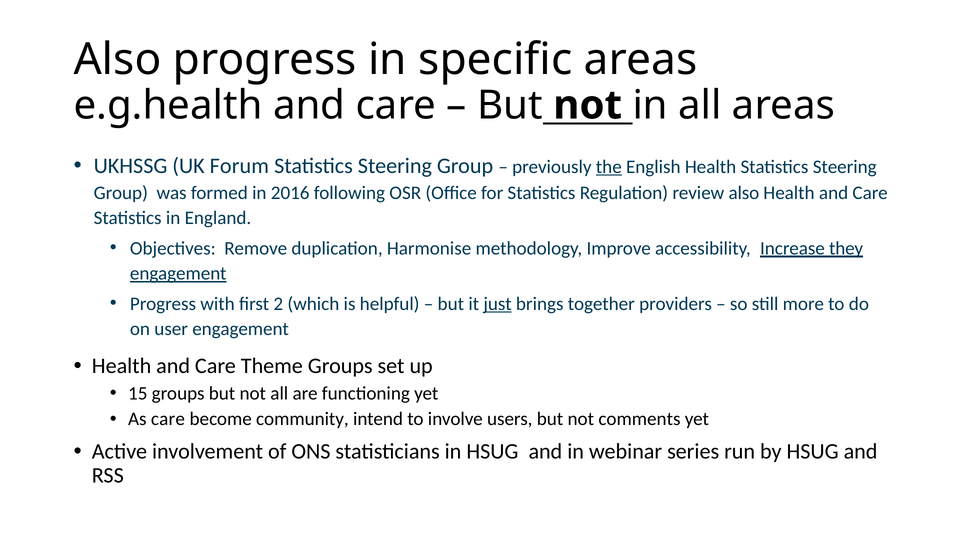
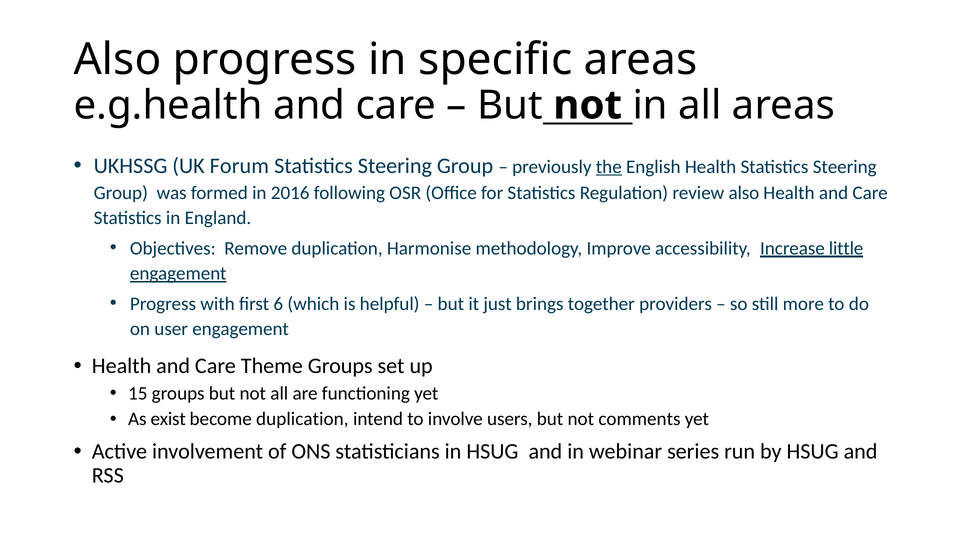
they: they -> little
2: 2 -> 6
just underline: present -> none
As care: care -> exist
become community: community -> duplication
